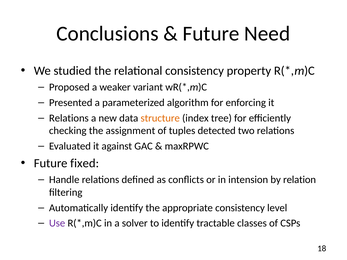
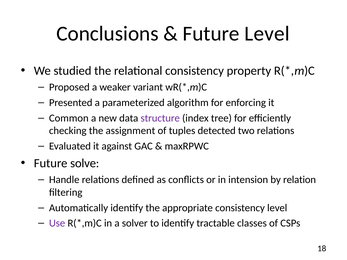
Future Need: Need -> Level
Relations at (69, 118): Relations -> Common
structure colour: orange -> purple
fixed: fixed -> solve
